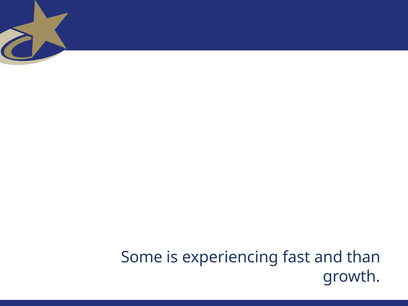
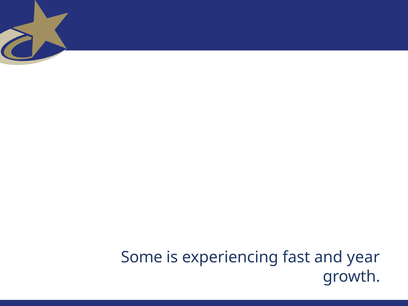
than: than -> year
